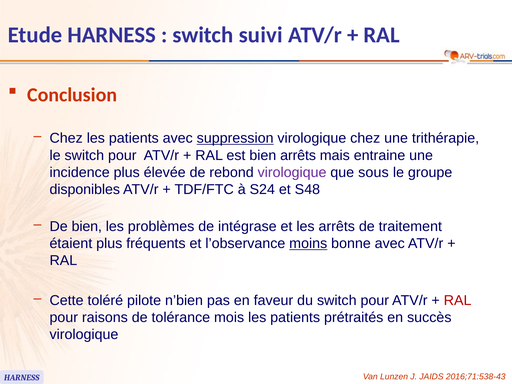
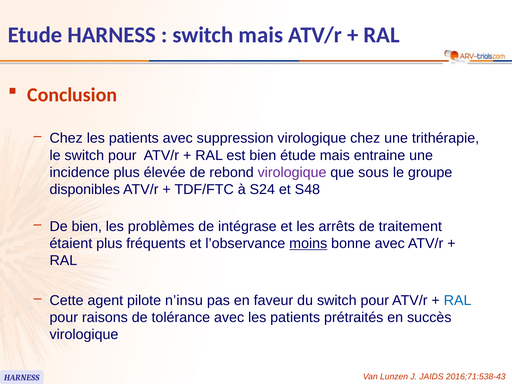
switch suivi: suivi -> mais
suppression underline: present -> none
bien arrêts: arrêts -> étude
toléré: toléré -> agent
n’bien: n’bien -> n’insu
RAL at (458, 300) colour: red -> blue
tolérance mois: mois -> avec
